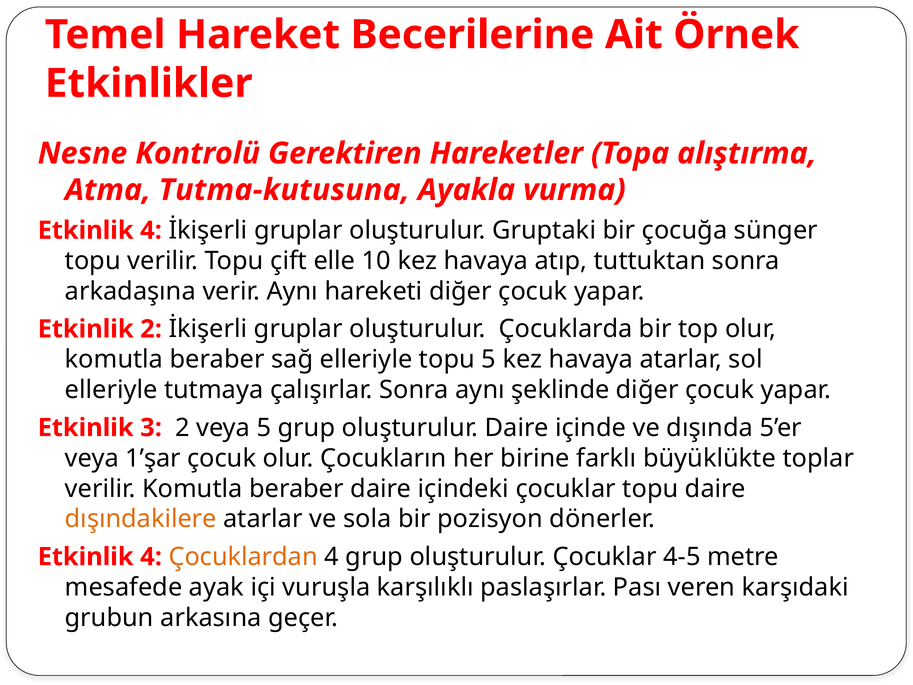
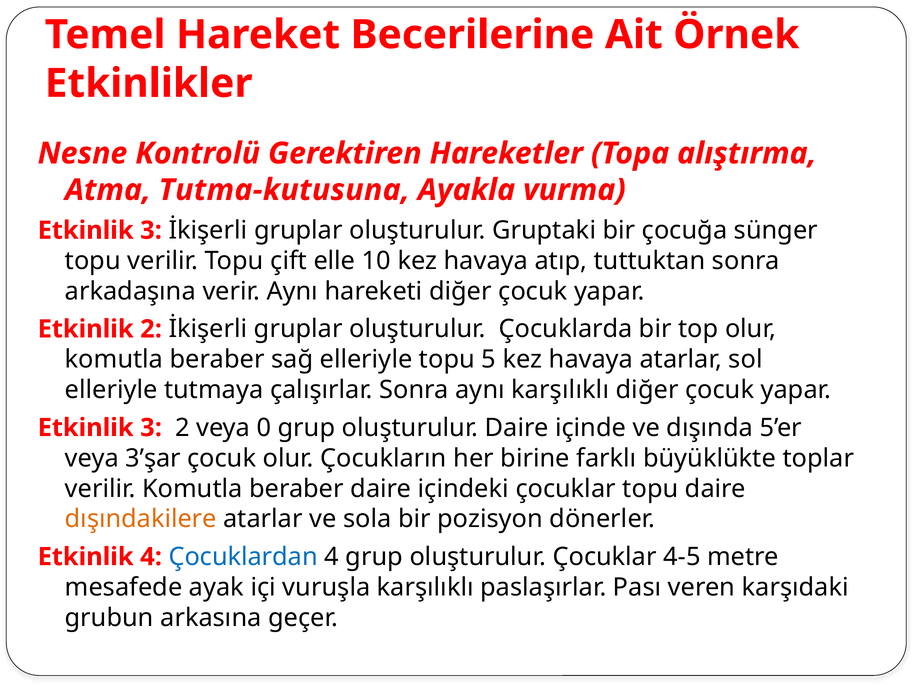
4 at (151, 230): 4 -> 3
aynı şeklinde: şeklinde -> karşılıklı
veya 5: 5 -> 0
1’şar: 1’şar -> 3’şar
Çocuklardan colour: orange -> blue
